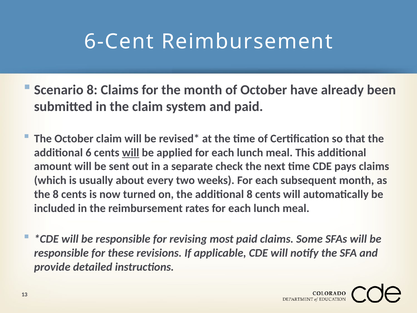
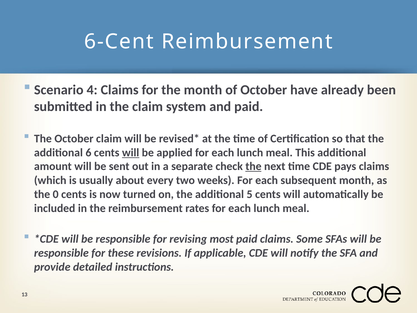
Scenario 8: 8 -> 4
the at (253, 166) underline: none -> present
the 8: 8 -> 0
additional 8: 8 -> 5
